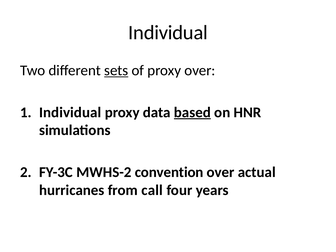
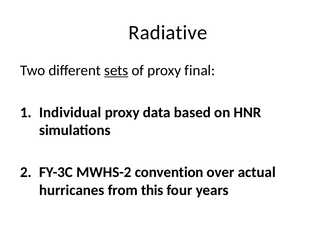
Individual at (168, 33): Individual -> Radiative
proxy over: over -> final
based underline: present -> none
call: call -> this
